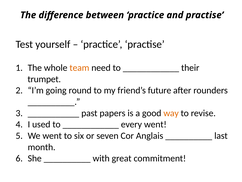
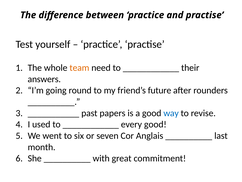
trumpet: trumpet -> answers
way colour: orange -> blue
every went: went -> good
